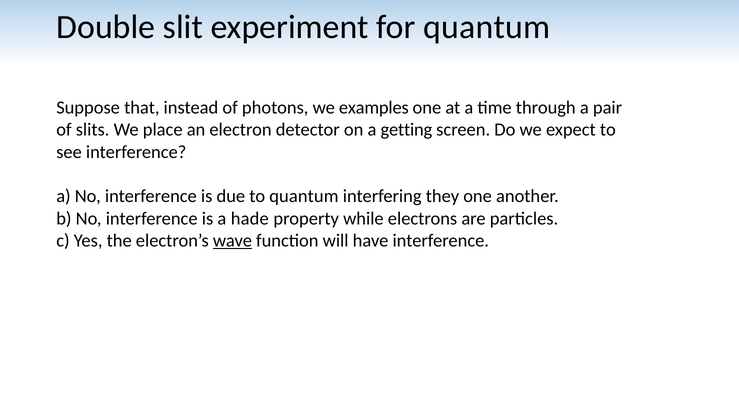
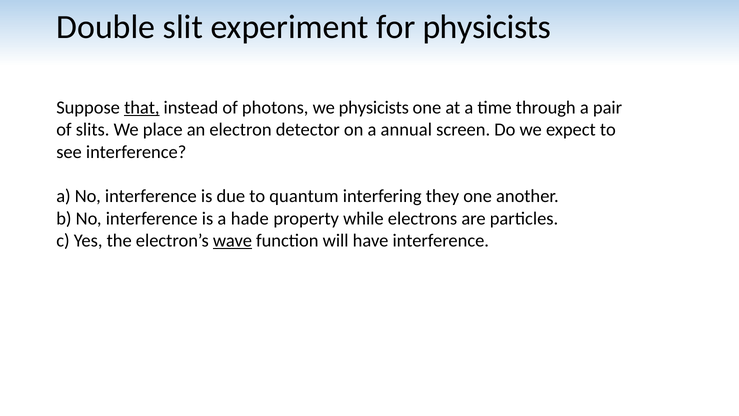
for quantum: quantum -> physicists
that underline: none -> present
we examples: examples -> physicists
getting: getting -> annual
